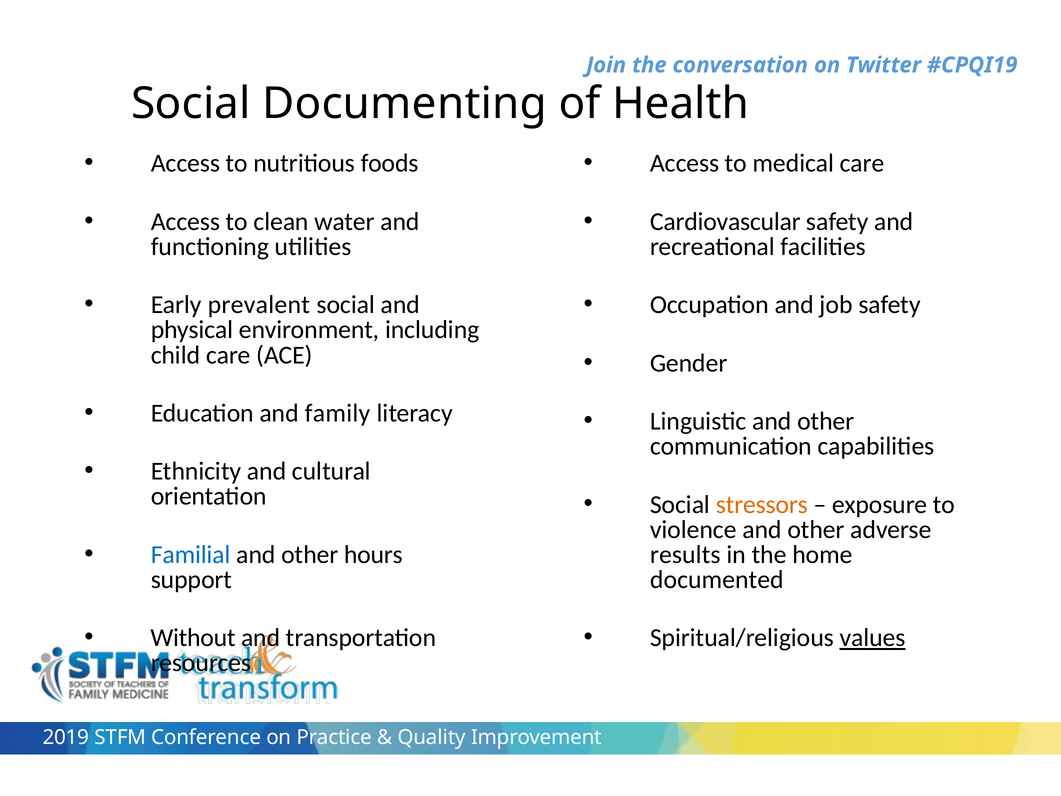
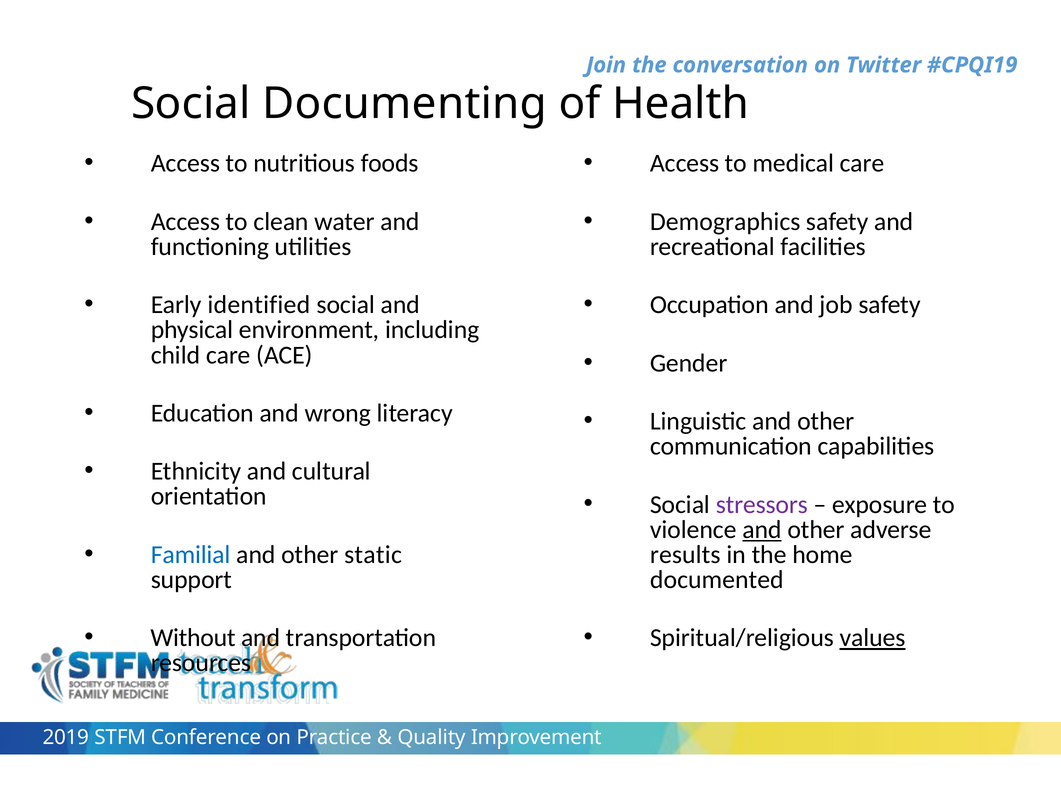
Cardiovascular: Cardiovascular -> Demographics
prevalent: prevalent -> identified
family: family -> wrong
stressors colour: orange -> purple
and at (762, 529) underline: none -> present
hours: hours -> static
